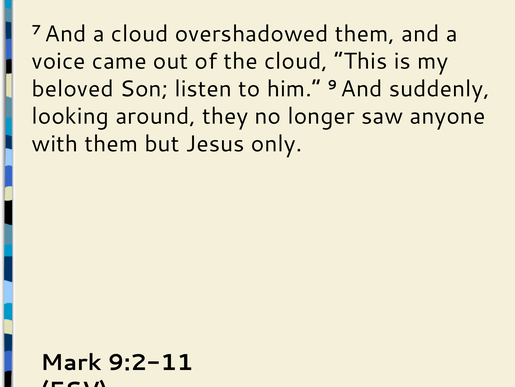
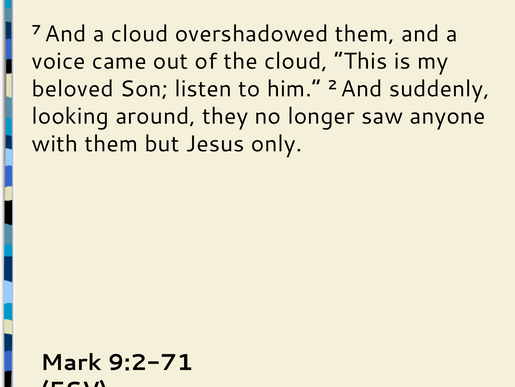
9: 9 -> 2
9:2-11: 9:2-11 -> 9:2-71
